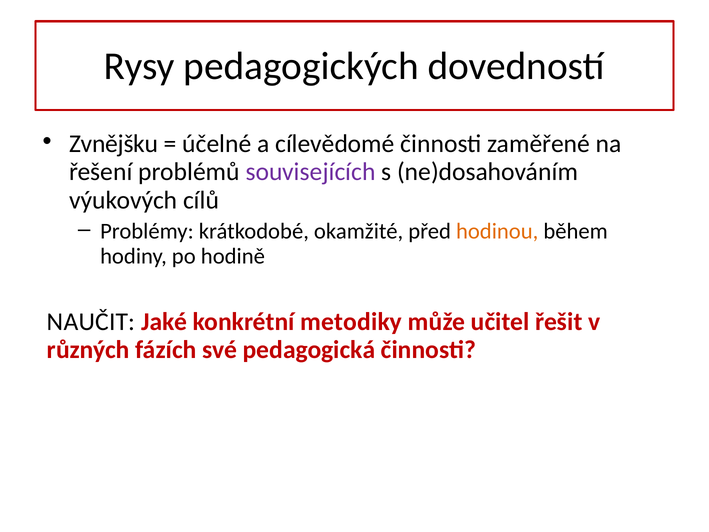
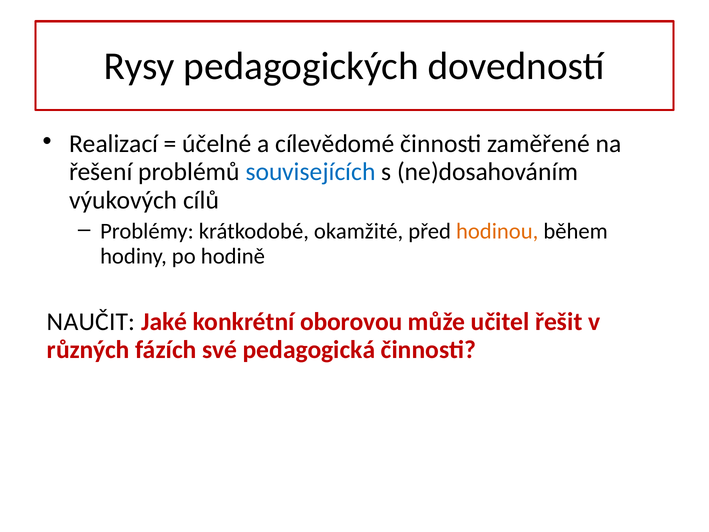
Zvnějšku: Zvnějšku -> Realizací
souvisejících colour: purple -> blue
metodiky: metodiky -> oborovou
